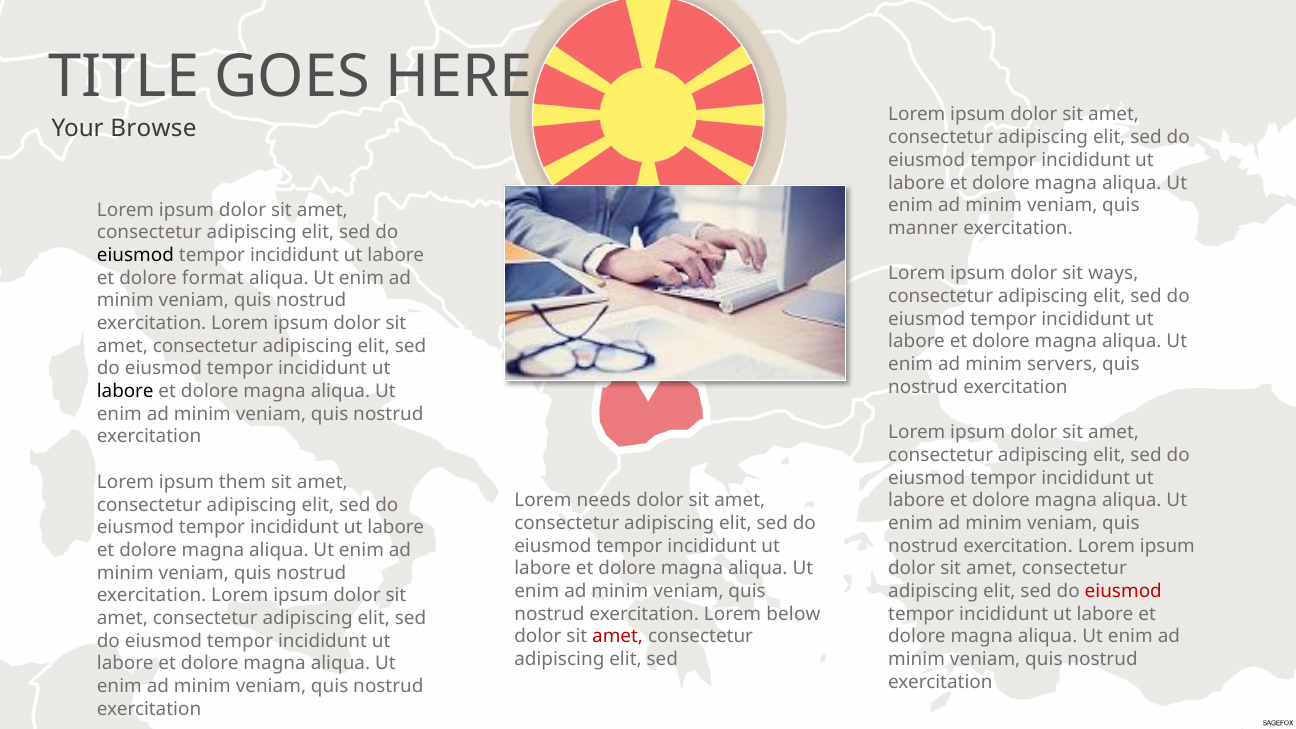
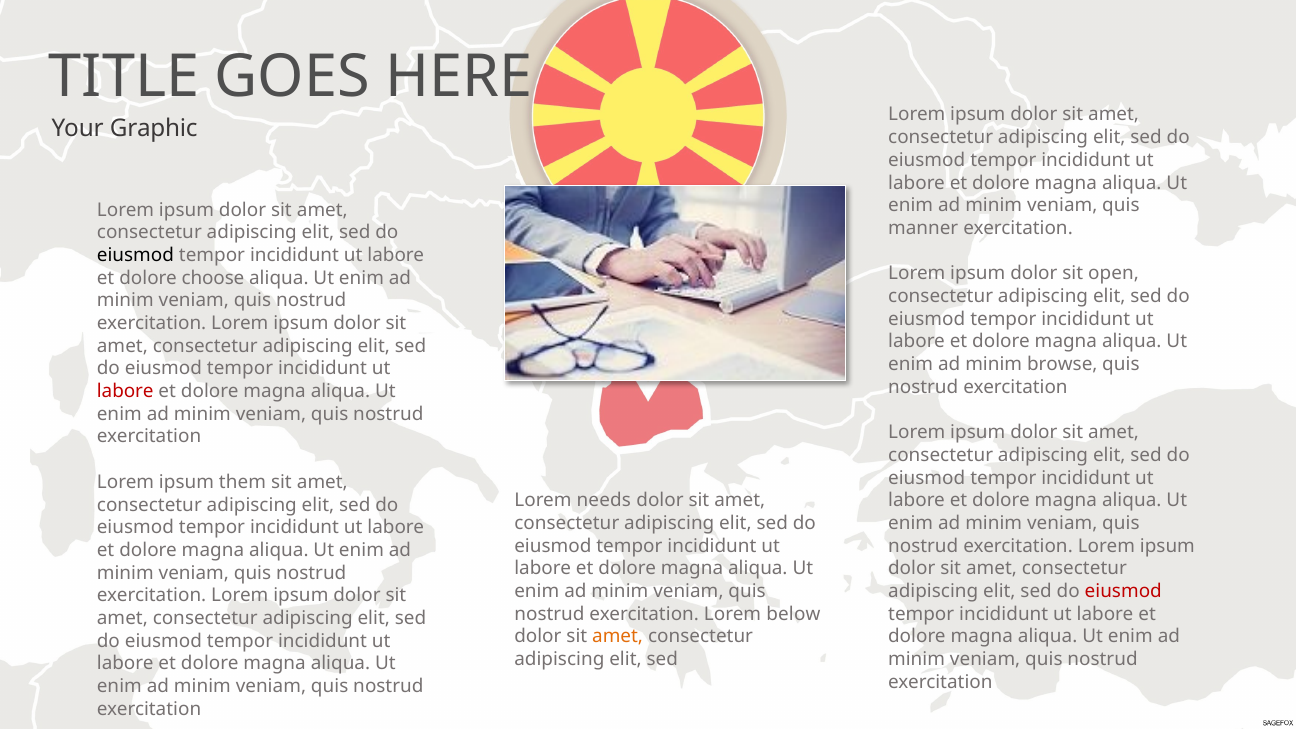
Browse: Browse -> Graphic
ways: ways -> open
format: format -> choose
servers: servers -> browse
labore at (125, 391) colour: black -> red
amet at (618, 637) colour: red -> orange
